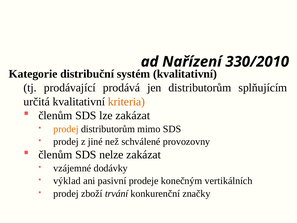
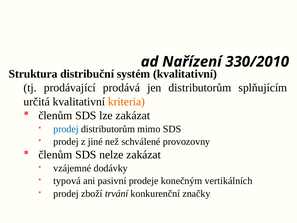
Kategorie: Kategorie -> Struktura
prodej at (66, 129) colour: orange -> blue
výklad: výklad -> typová
